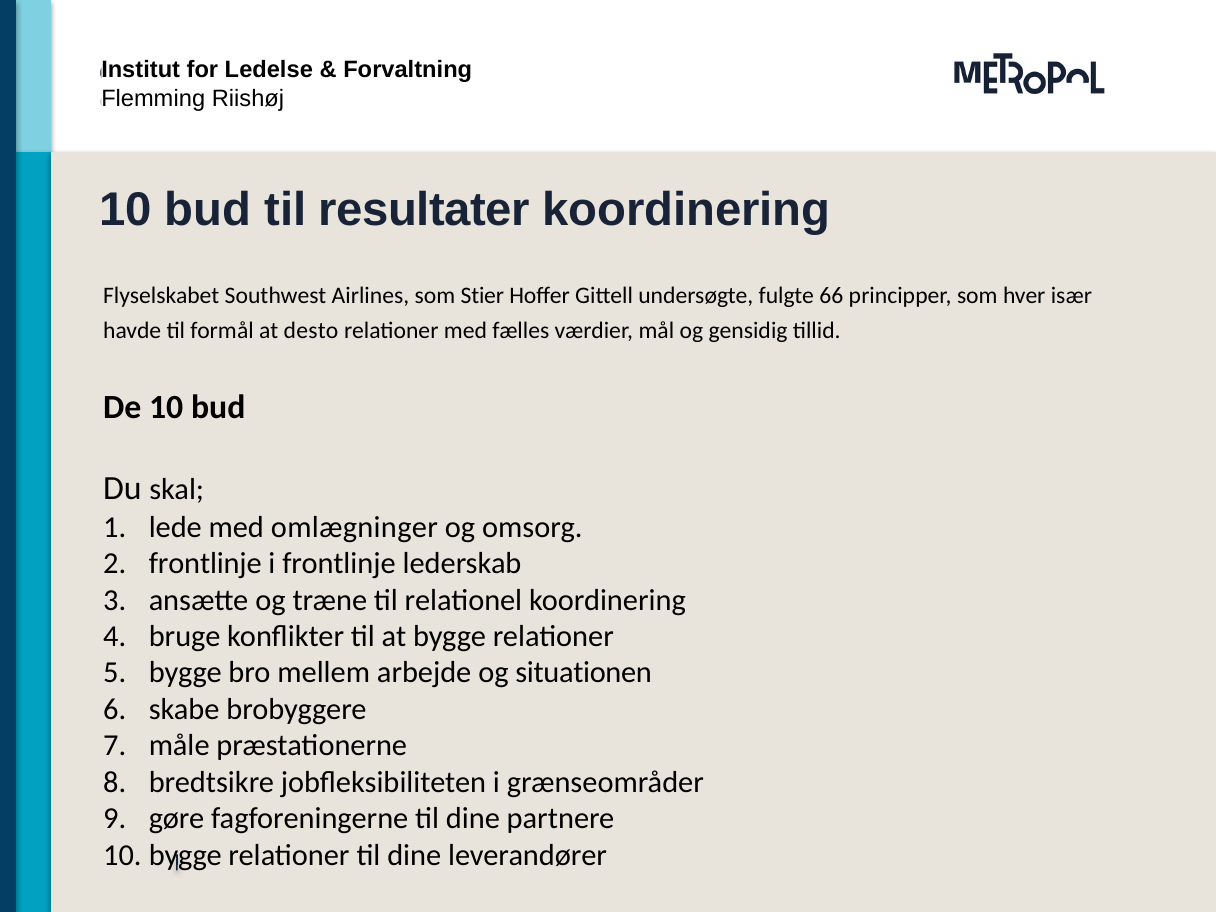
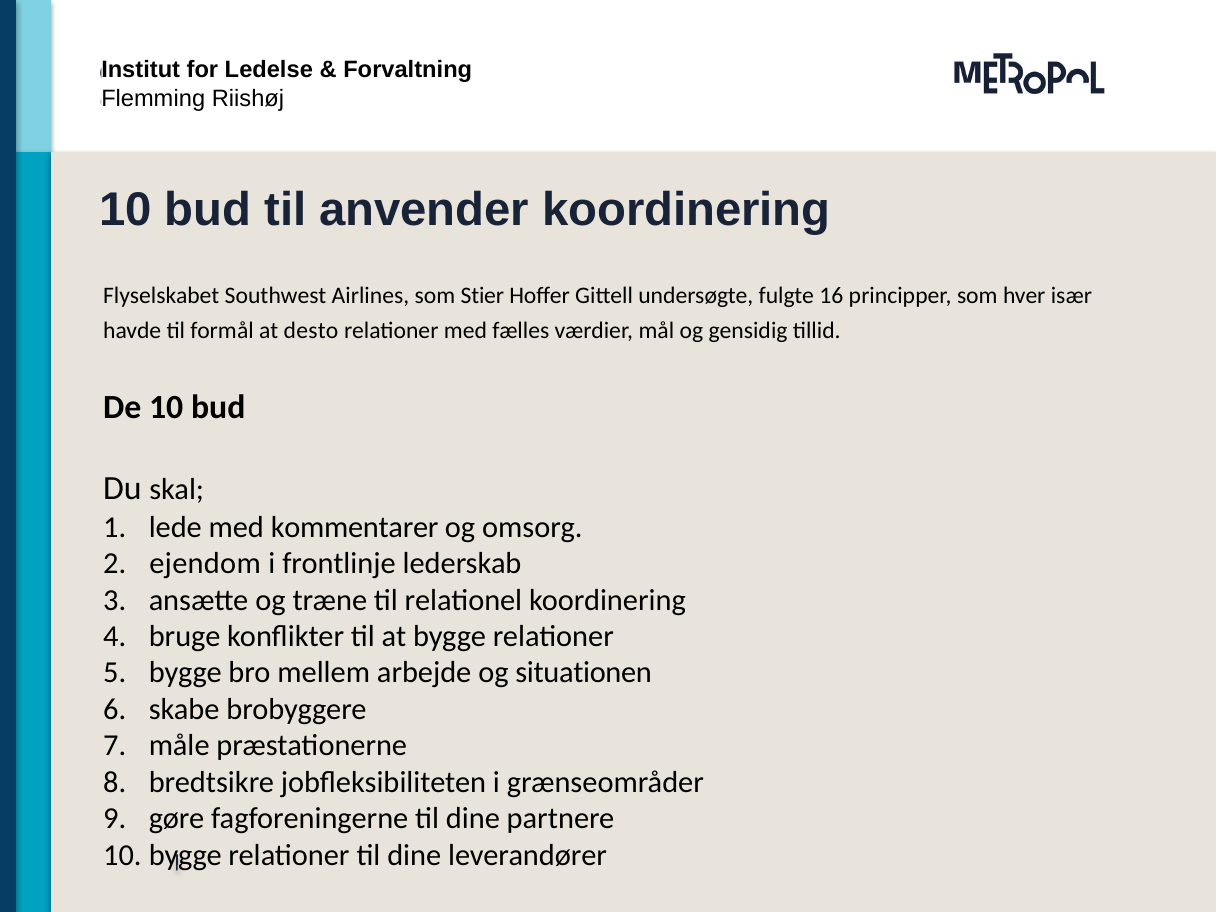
resultater: resultater -> anvender
66: 66 -> 16
omlægninger: omlægninger -> kommentarer
frontlinje at (205, 563): frontlinje -> ejendom
